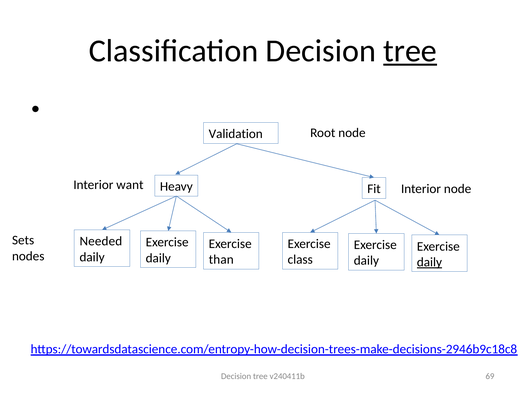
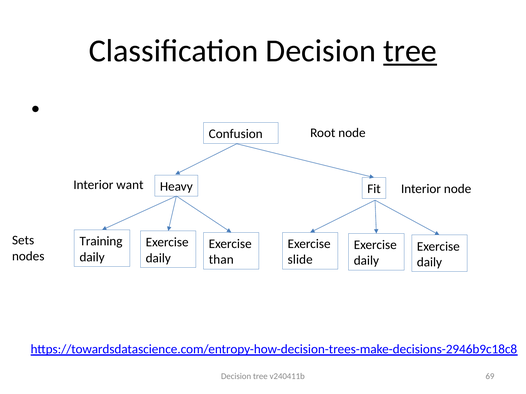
Validation: Validation -> Confusion
Needed: Needed -> Training
class: class -> slide
daily at (429, 262) underline: present -> none
